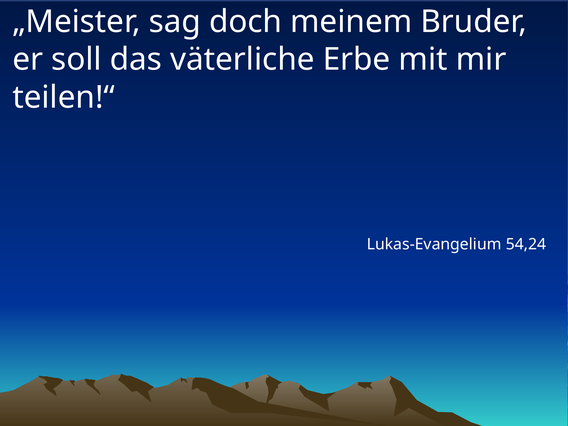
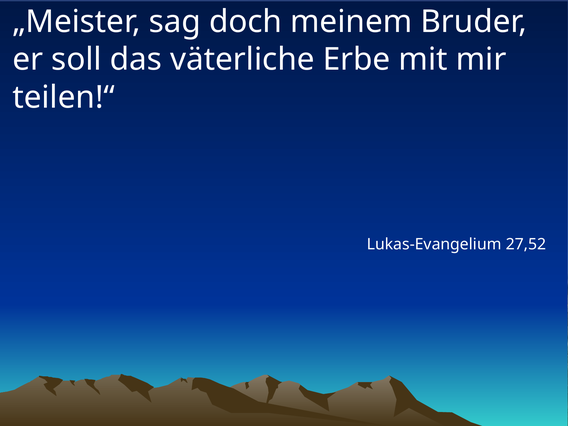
54,24: 54,24 -> 27,52
